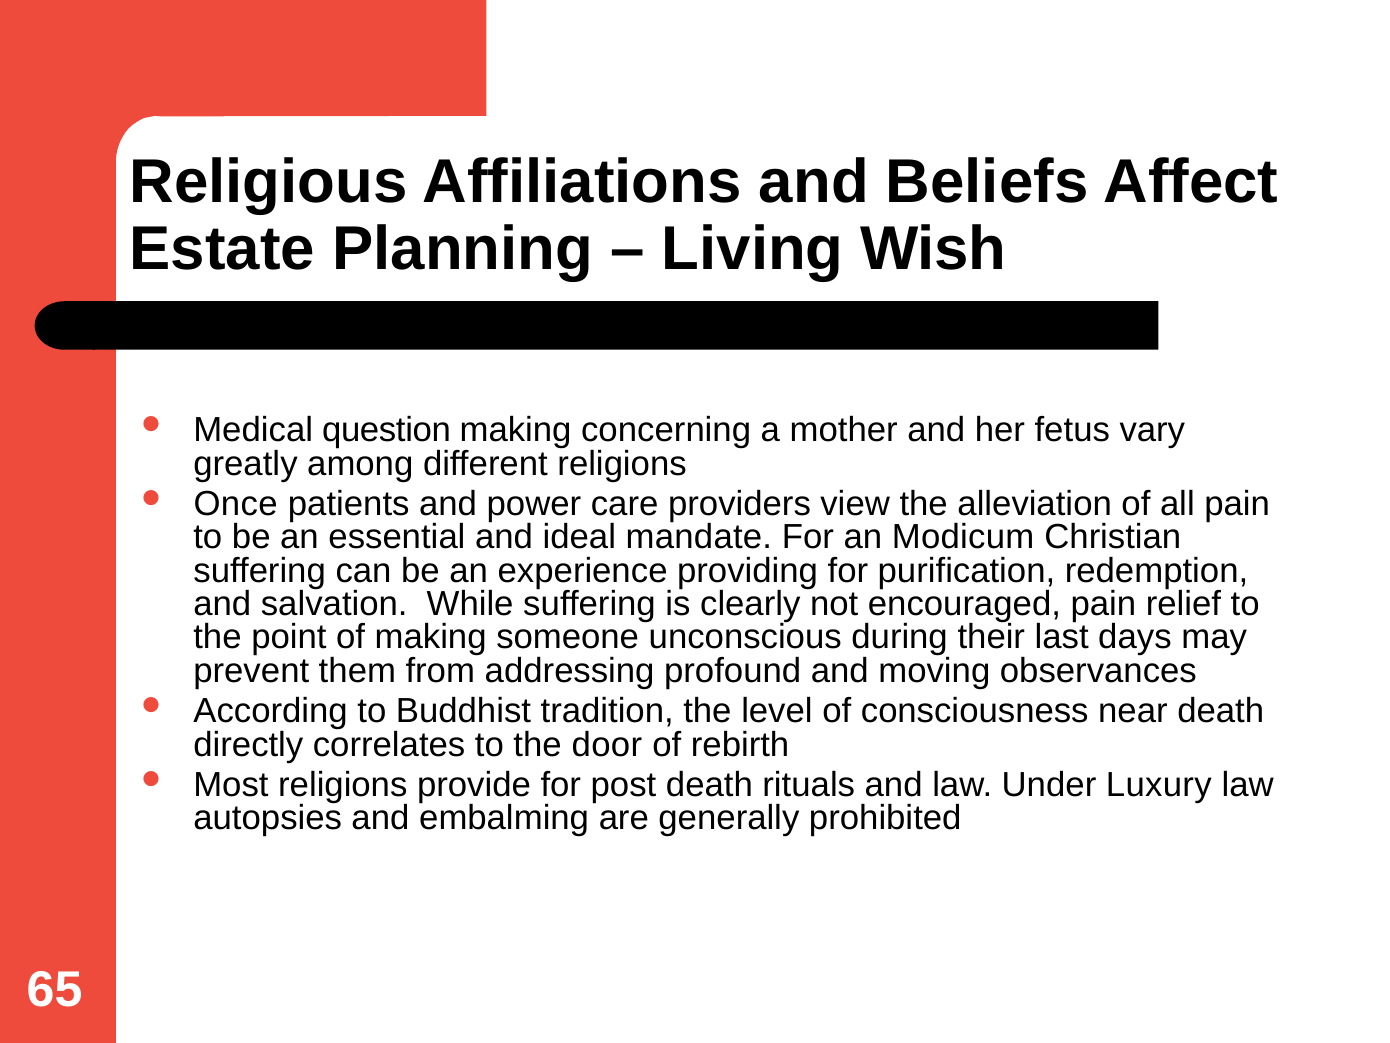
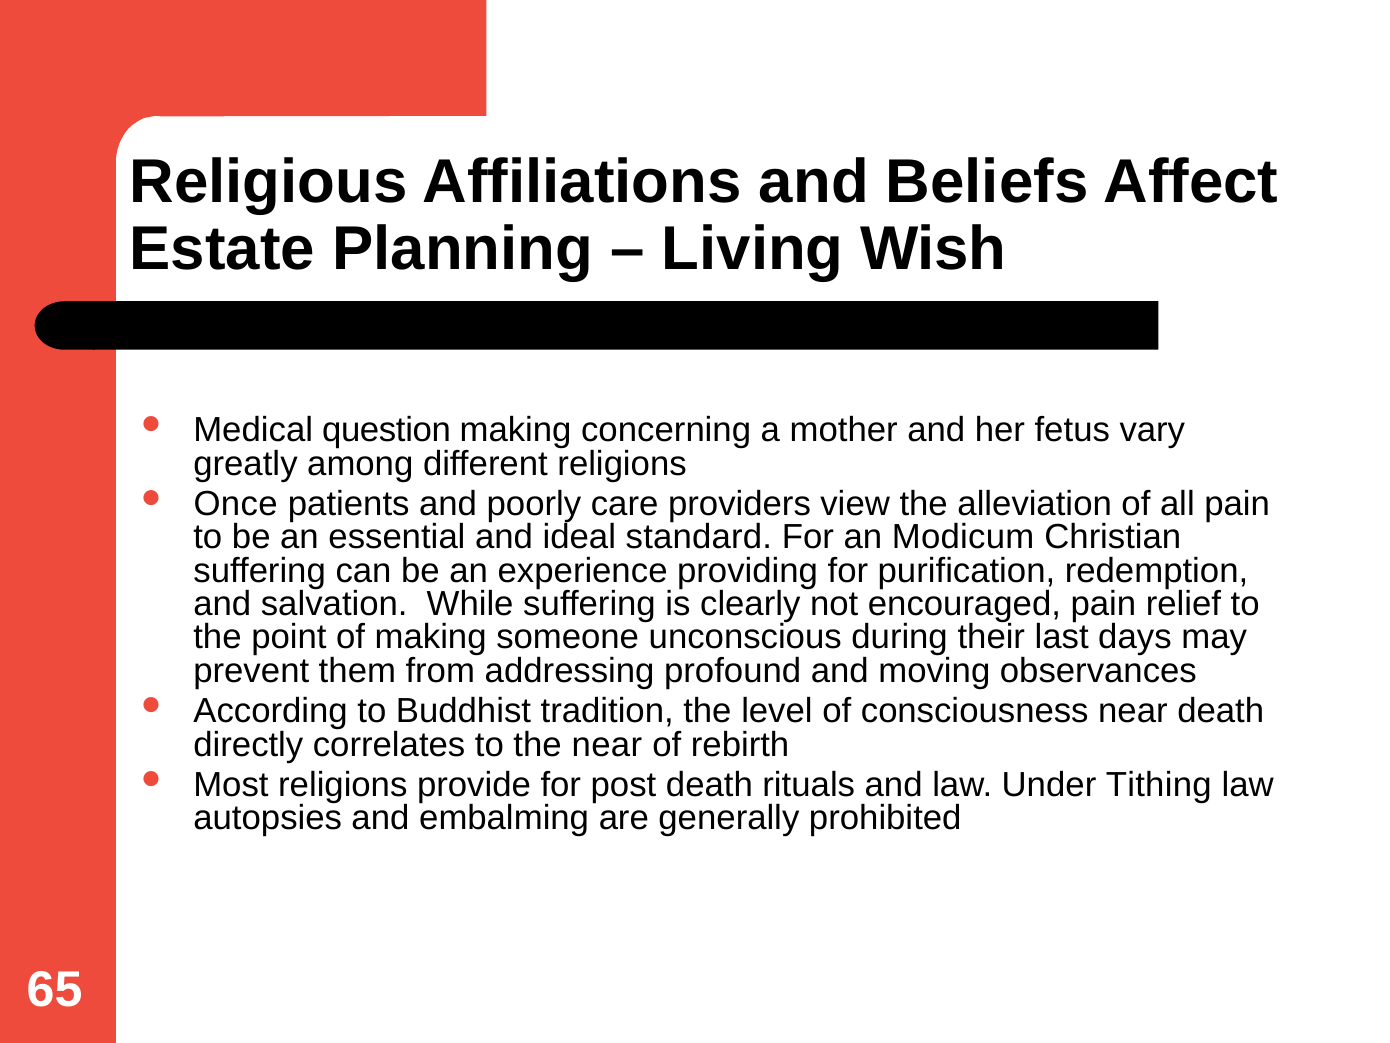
power: power -> poorly
mandate: mandate -> standard
the door: door -> near
Luxury: Luxury -> Tithing
